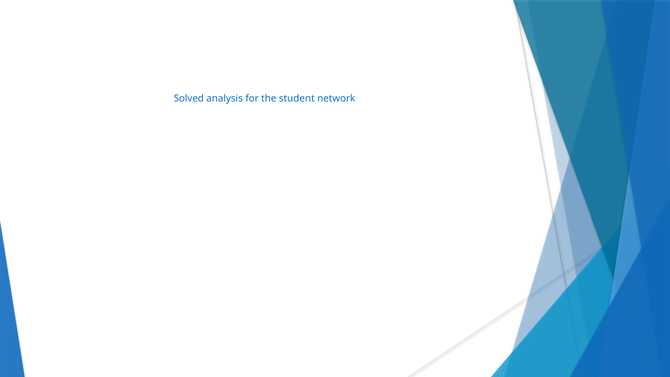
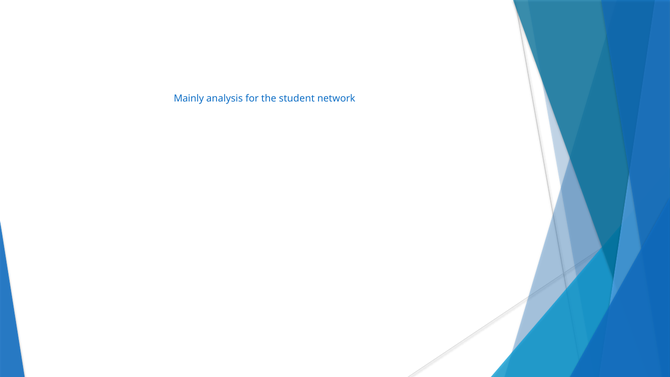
Solved: Solved -> Mainly
